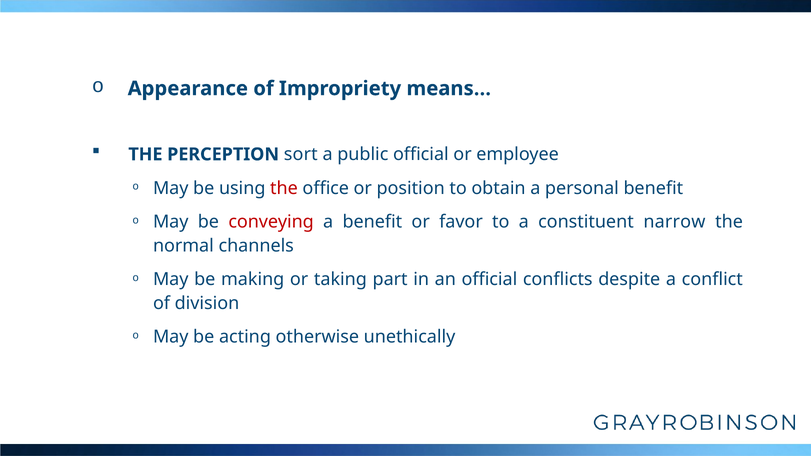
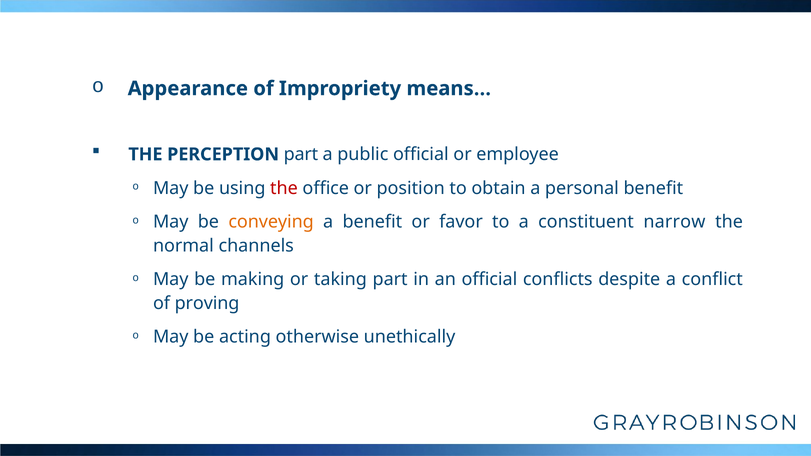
PERCEPTION sort: sort -> part
conveying colour: red -> orange
division: division -> proving
